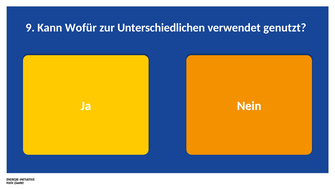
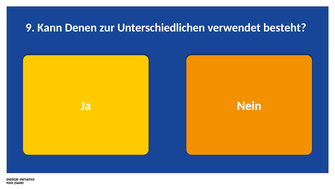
Wofür: Wofür -> Denen
genutzt: genutzt -> besteht
